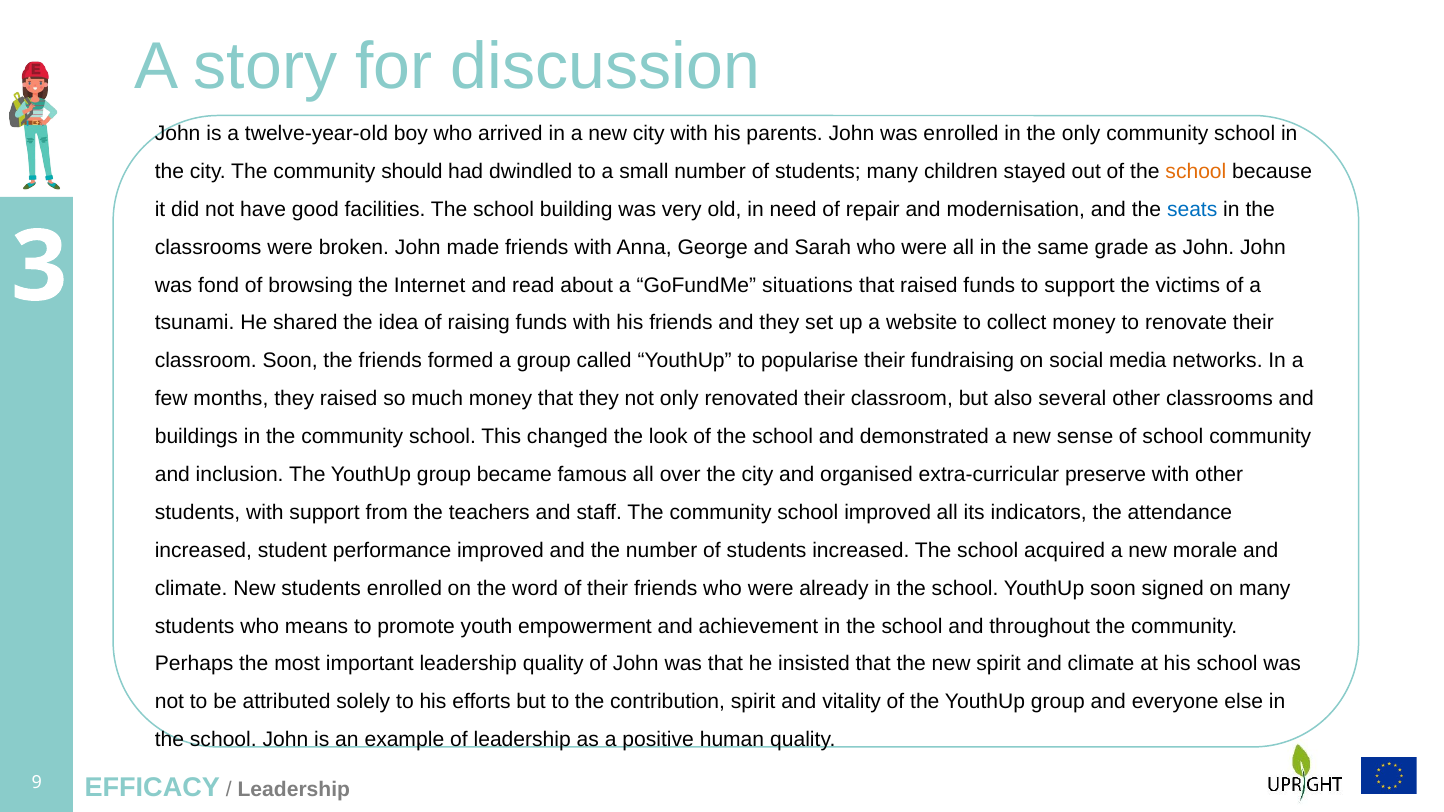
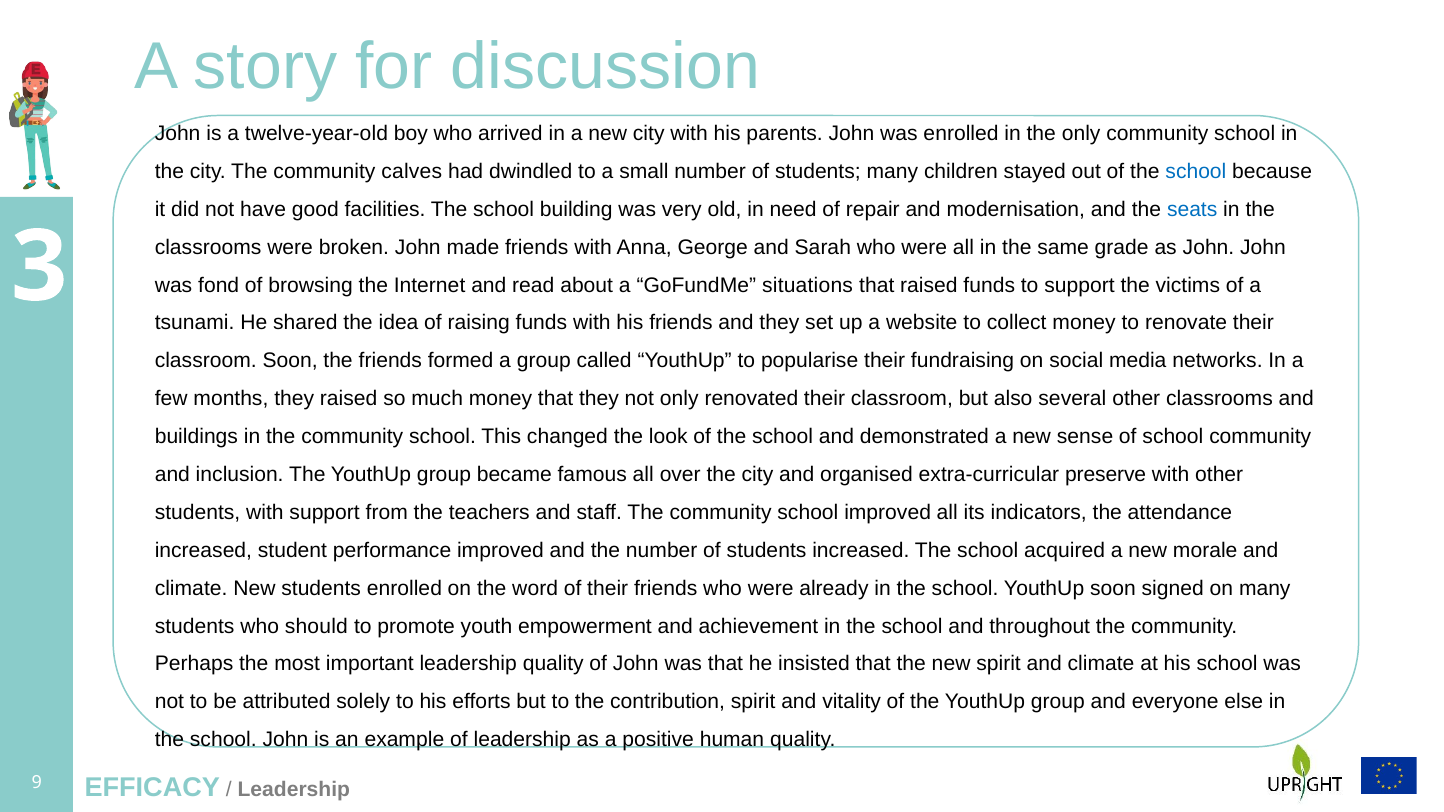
should: should -> calves
school at (1196, 171) colour: orange -> blue
means: means -> should
